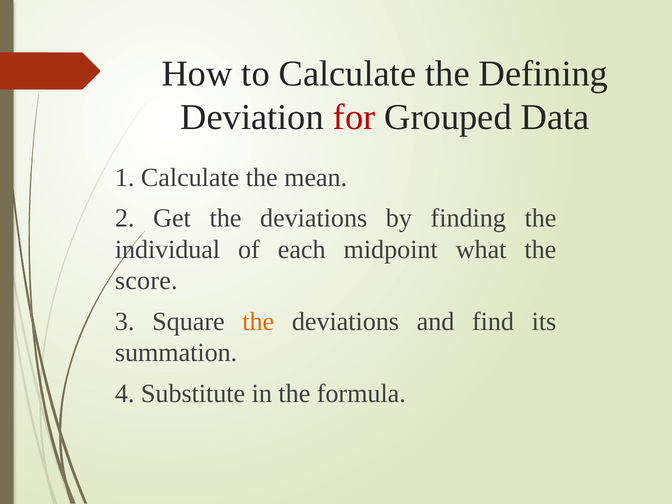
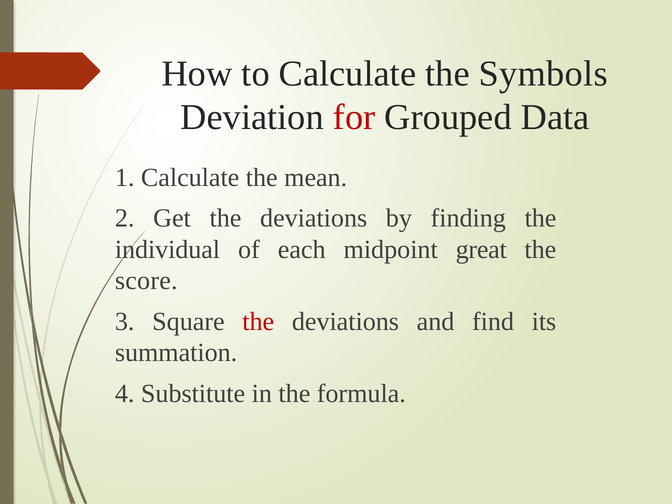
Defining: Defining -> Symbols
what: what -> great
the at (258, 322) colour: orange -> red
